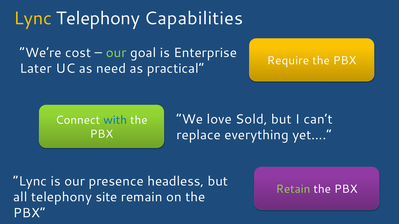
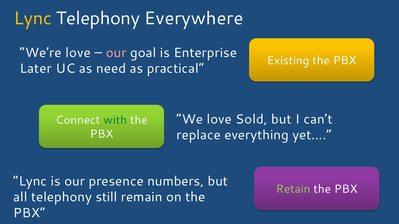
Capabilities: Capabilities -> Everywhere
We’re cost: cost -> love
our at (116, 53) colour: light green -> pink
Require: Require -> Existing
with colour: blue -> green
headless: headless -> numbers
site: site -> still
